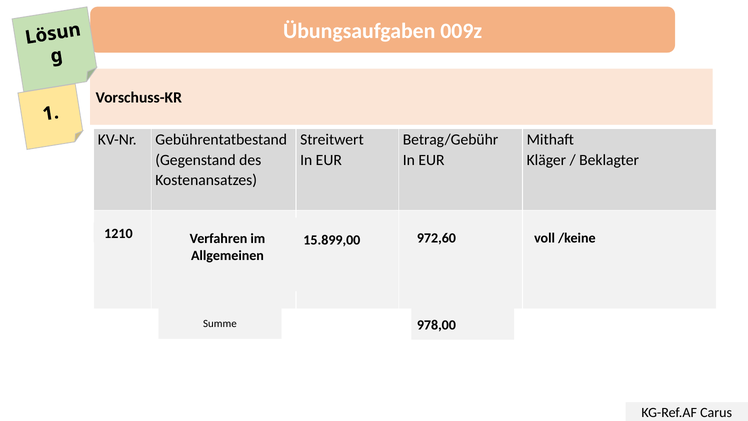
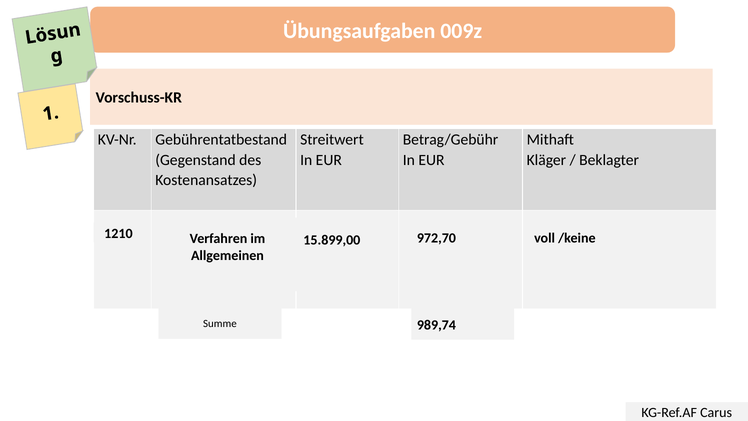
972,60: 972,60 -> 972,70
978,00: 978,00 -> 989,74
